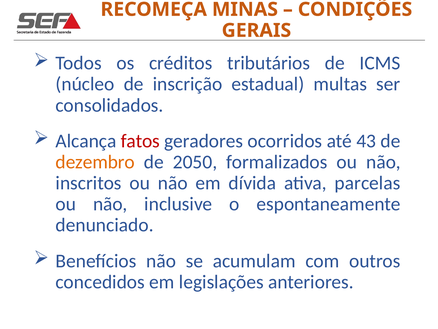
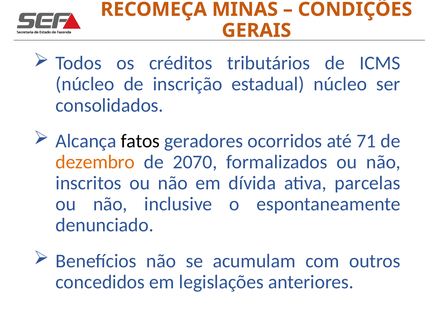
estadual multas: multas -> núcleo
fatos colour: red -> black
43: 43 -> 71
2050: 2050 -> 2070
